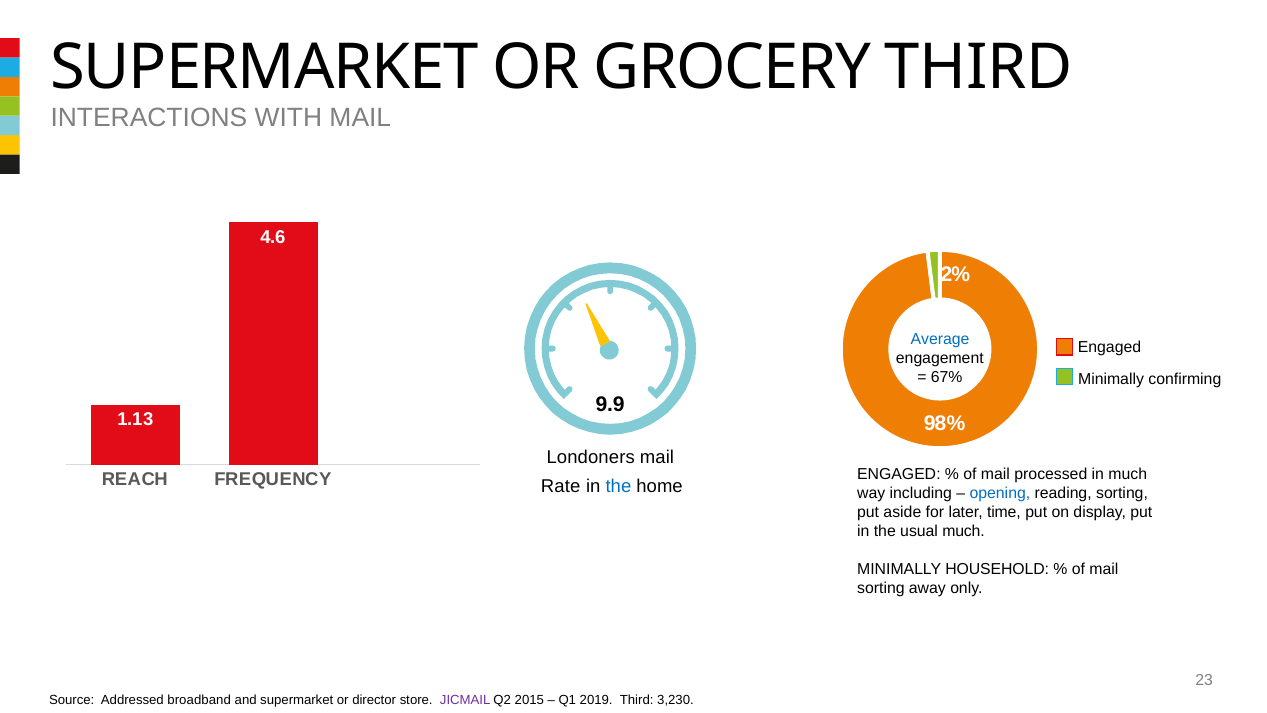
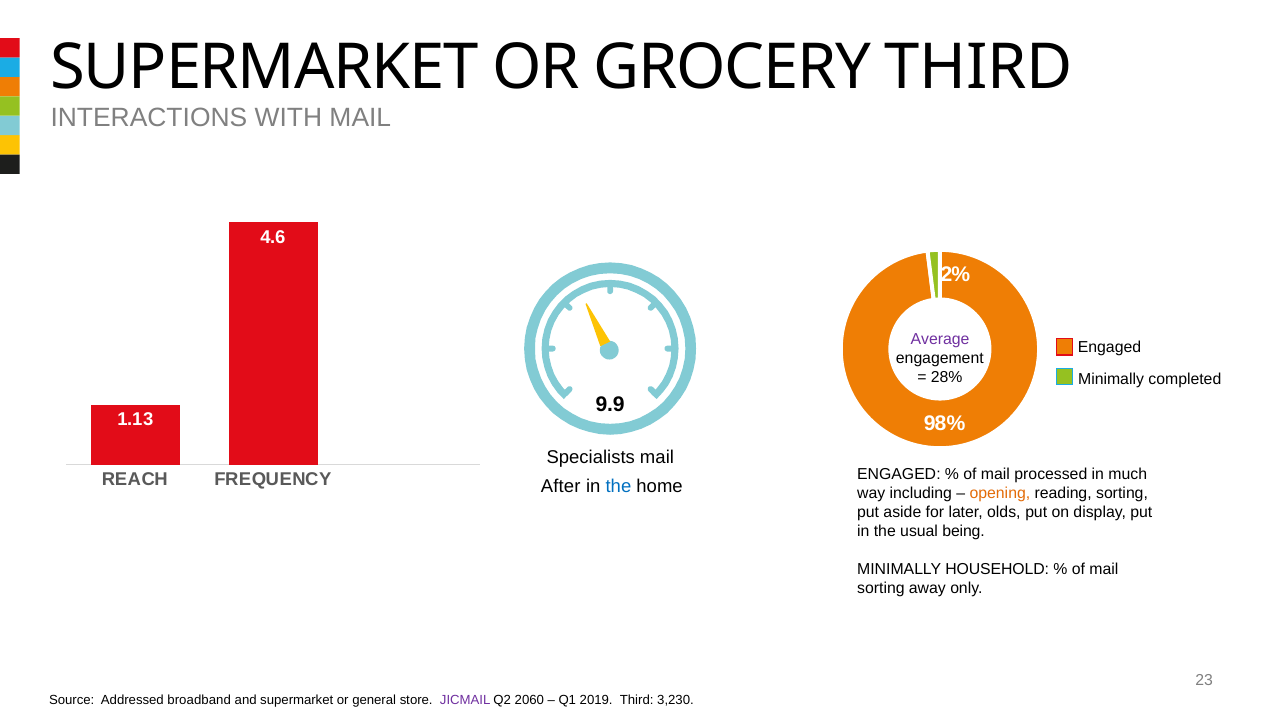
Average colour: blue -> purple
67%: 67% -> 28%
confirming: confirming -> completed
Londoners: Londoners -> Specialists
Rate: Rate -> After
opening colour: blue -> orange
time: time -> olds
usual much: much -> being
director: director -> general
2015: 2015 -> 2060
